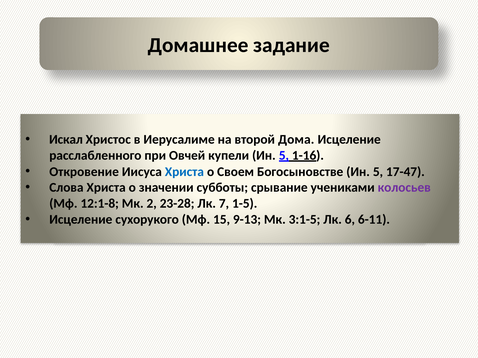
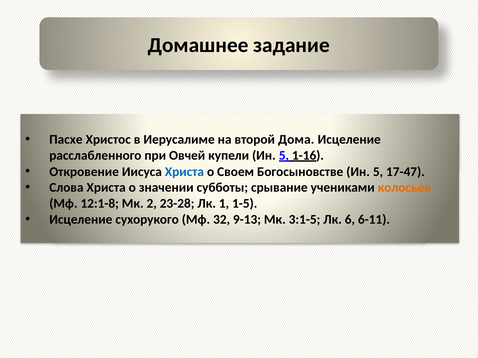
Искал: Искал -> Пасхе
колосьев colour: purple -> orange
7: 7 -> 1
15: 15 -> 32
